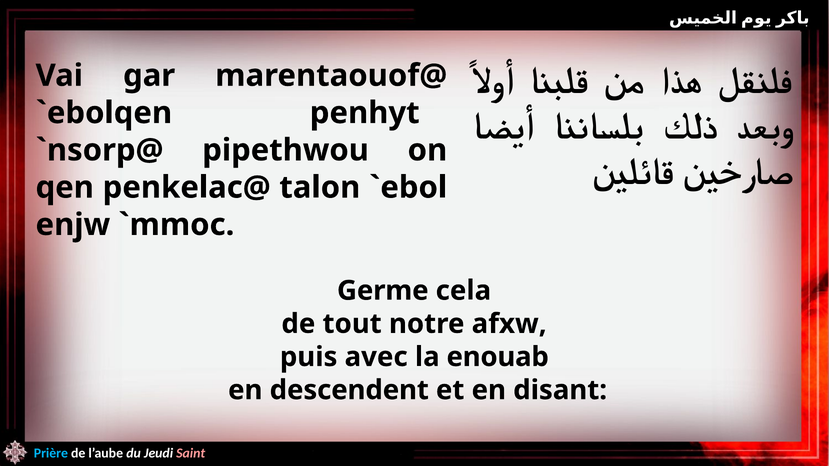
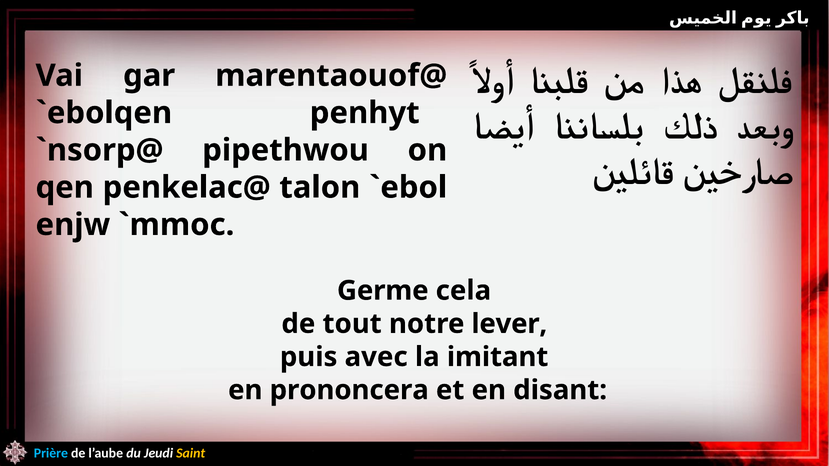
afxw: afxw -> lever
enouab: enouab -> imitant
descendent: descendent -> prononcera
Saint colour: pink -> yellow
